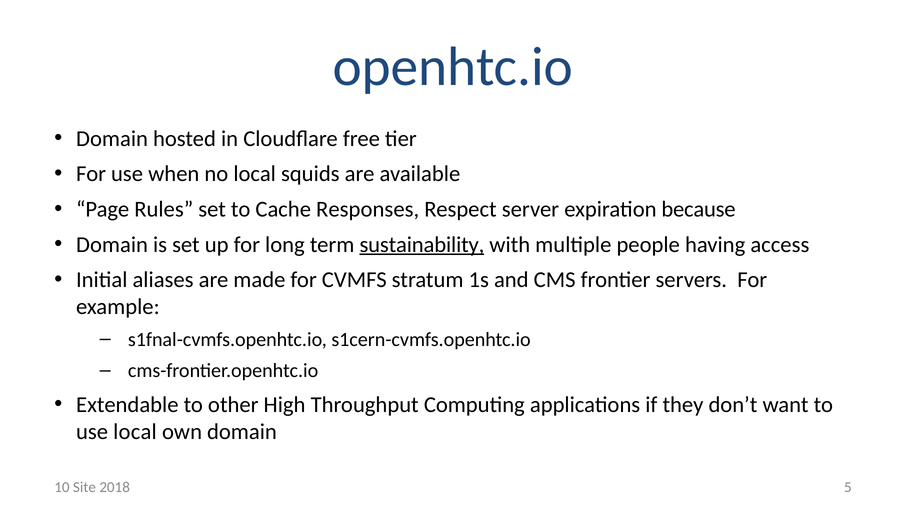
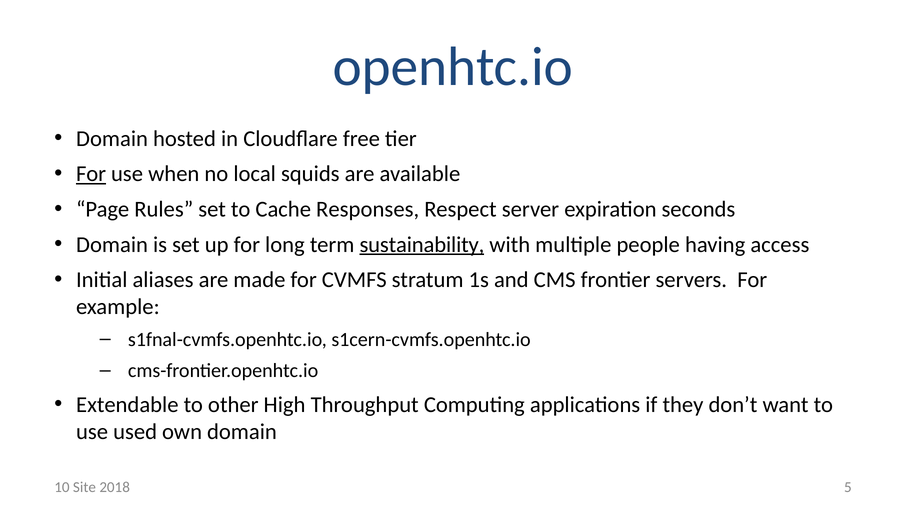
For at (91, 174) underline: none -> present
because: because -> seconds
use local: local -> used
